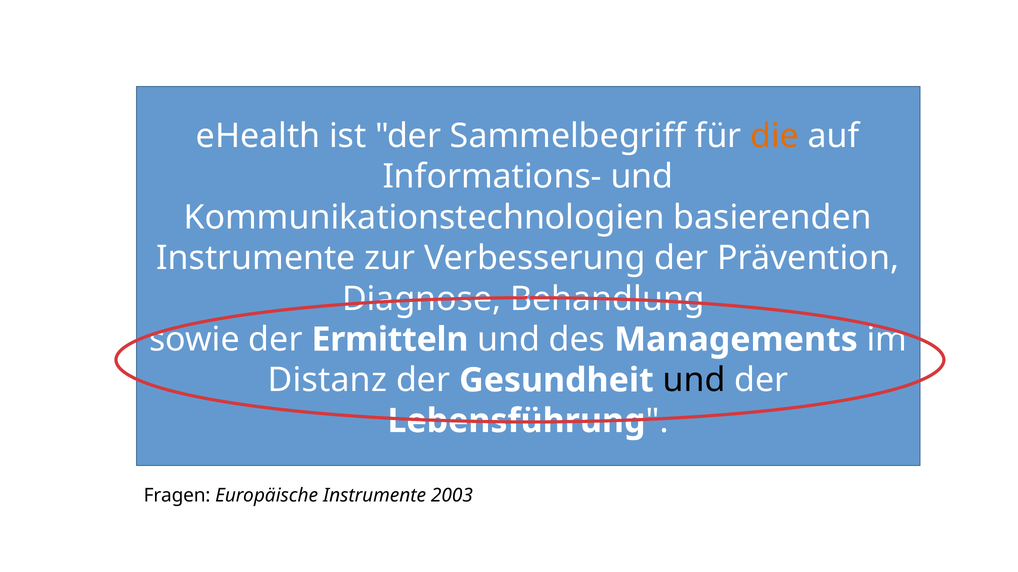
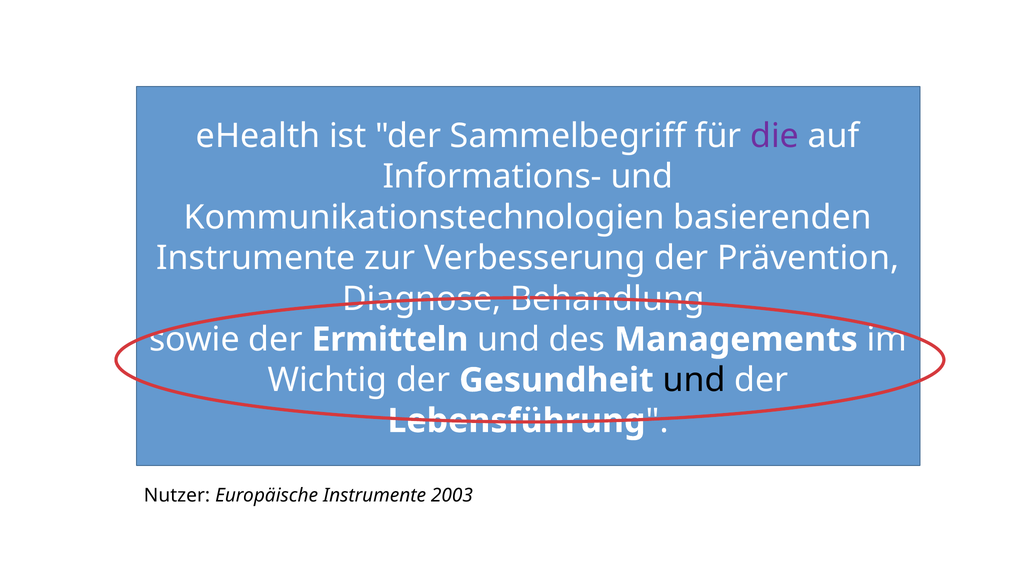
die colour: orange -> purple
Distanz: Distanz -> Wichtig
Fragen: Fragen -> Nutzer
